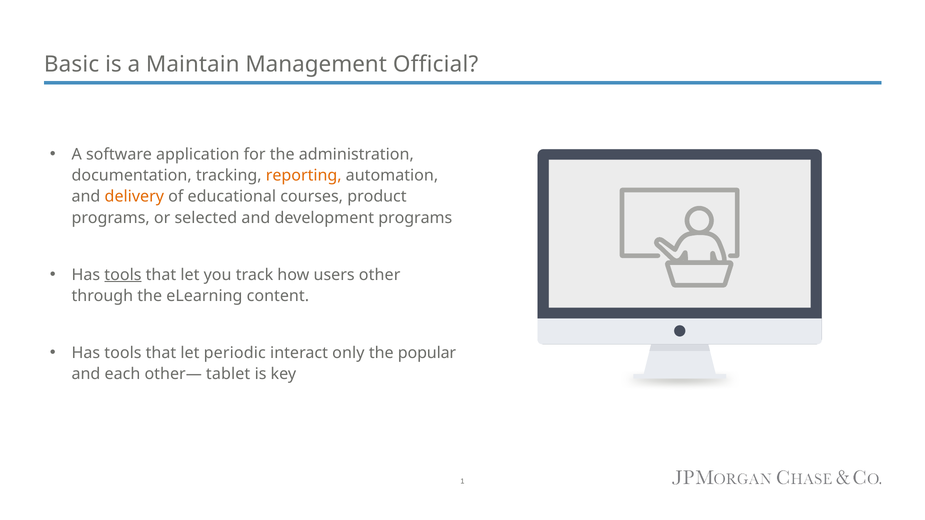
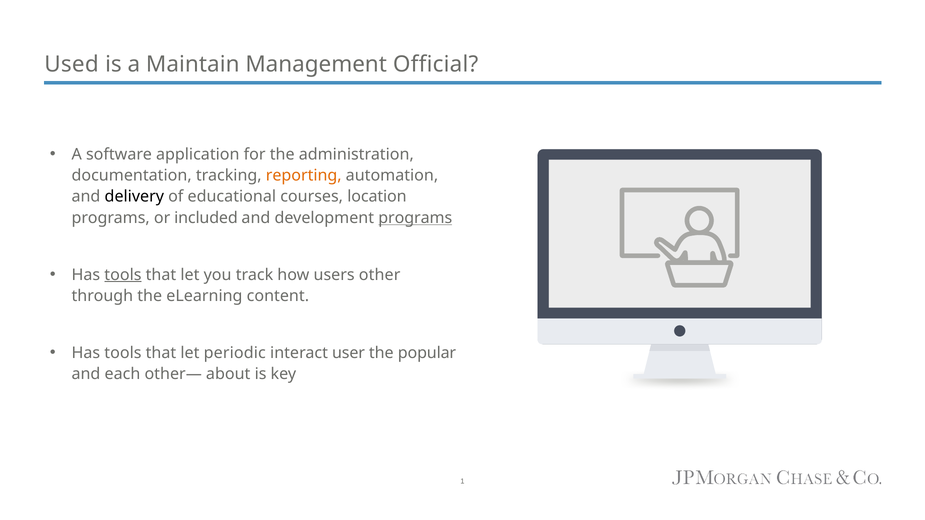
Basic: Basic -> Used
delivery colour: orange -> black
product: product -> location
selected: selected -> included
programs at (415, 218) underline: none -> present
only: only -> user
tablet: tablet -> about
